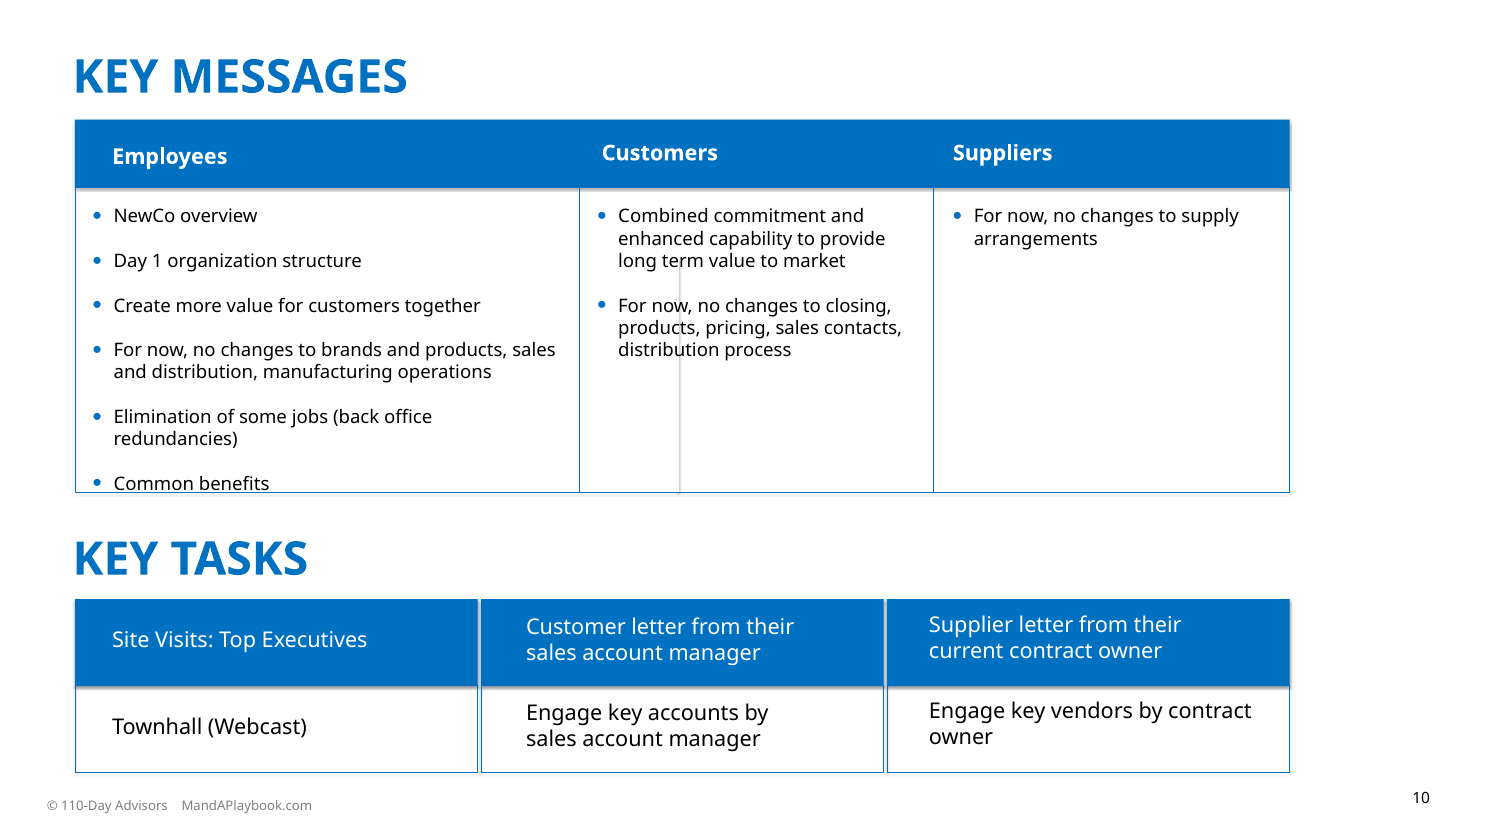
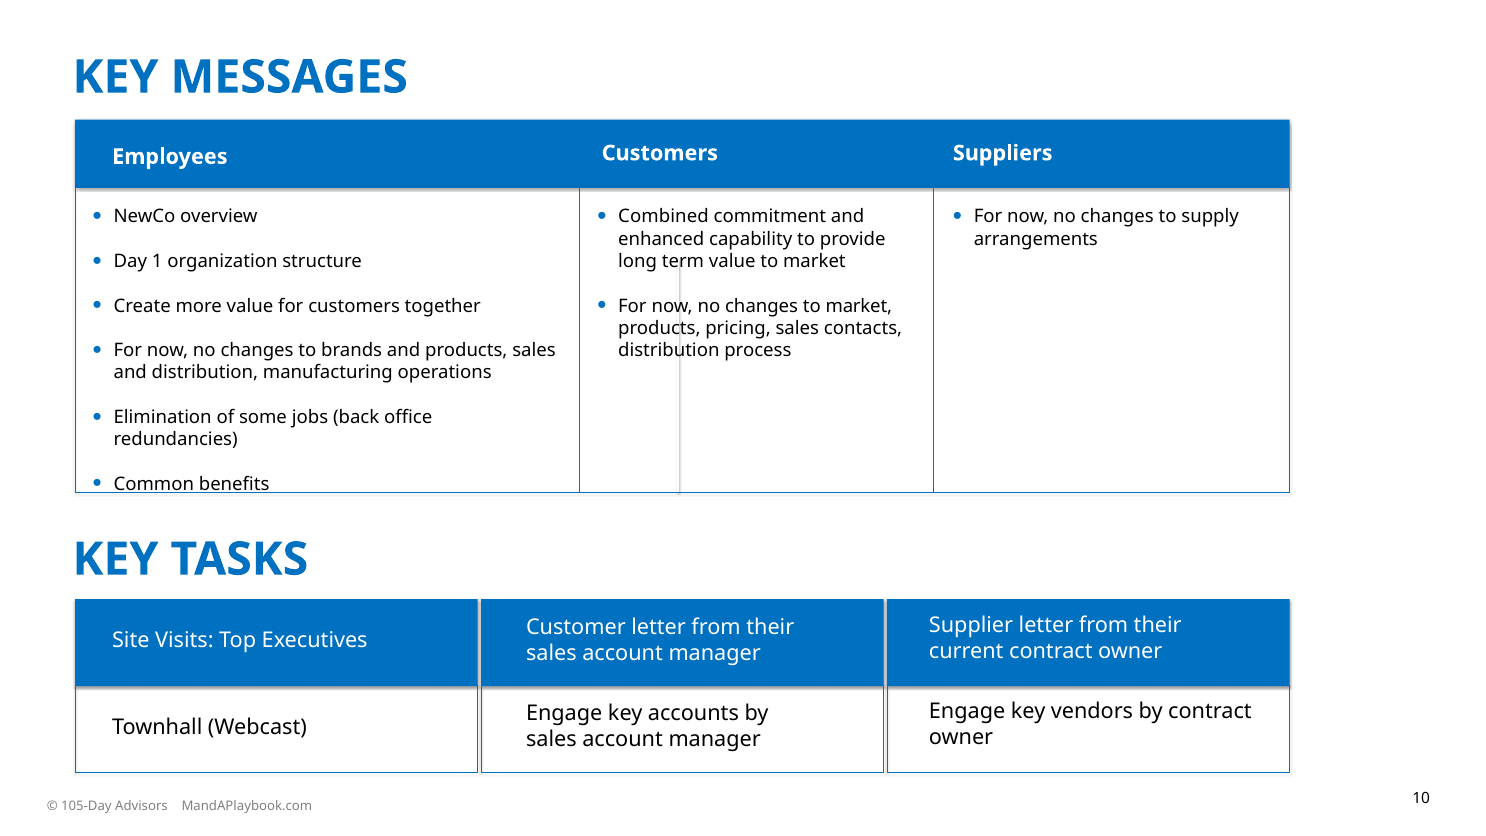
changes to closing: closing -> market
110-Day: 110-Day -> 105-Day
